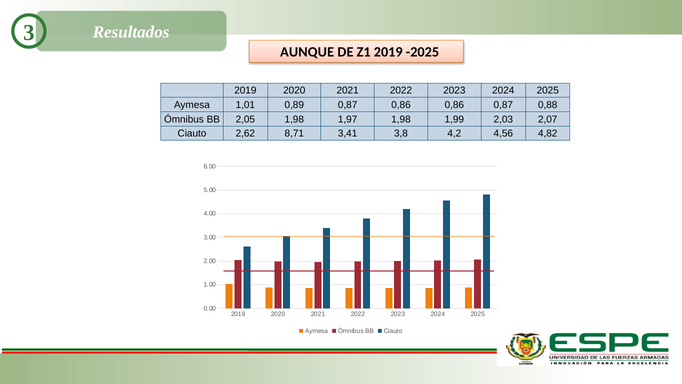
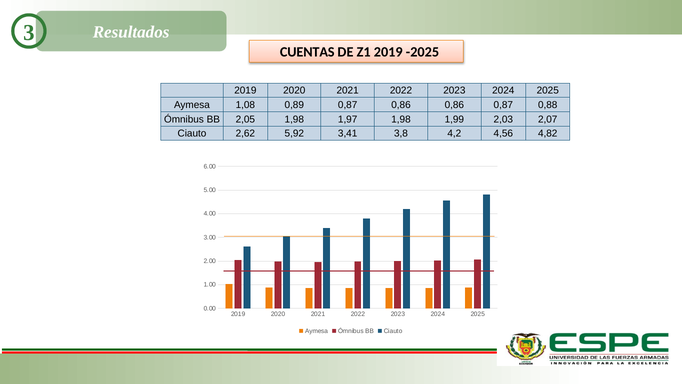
AUNQUE: AUNQUE -> CUENTAS
1,01: 1,01 -> 1,08
8,71: 8,71 -> 5,92
